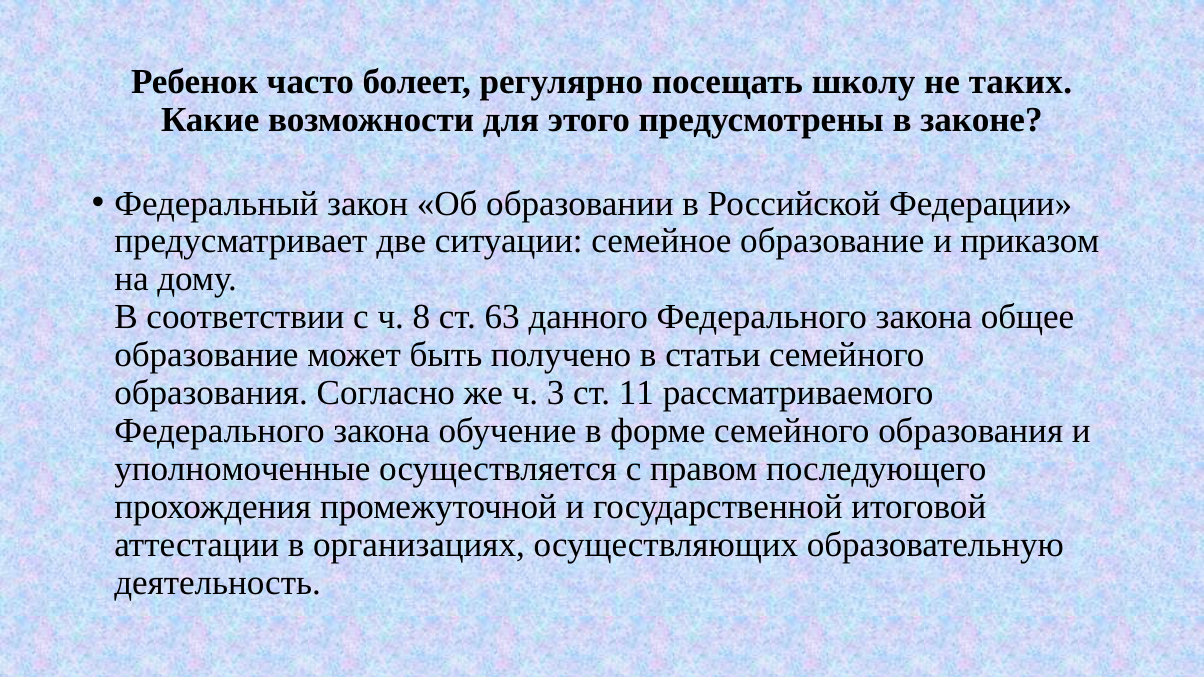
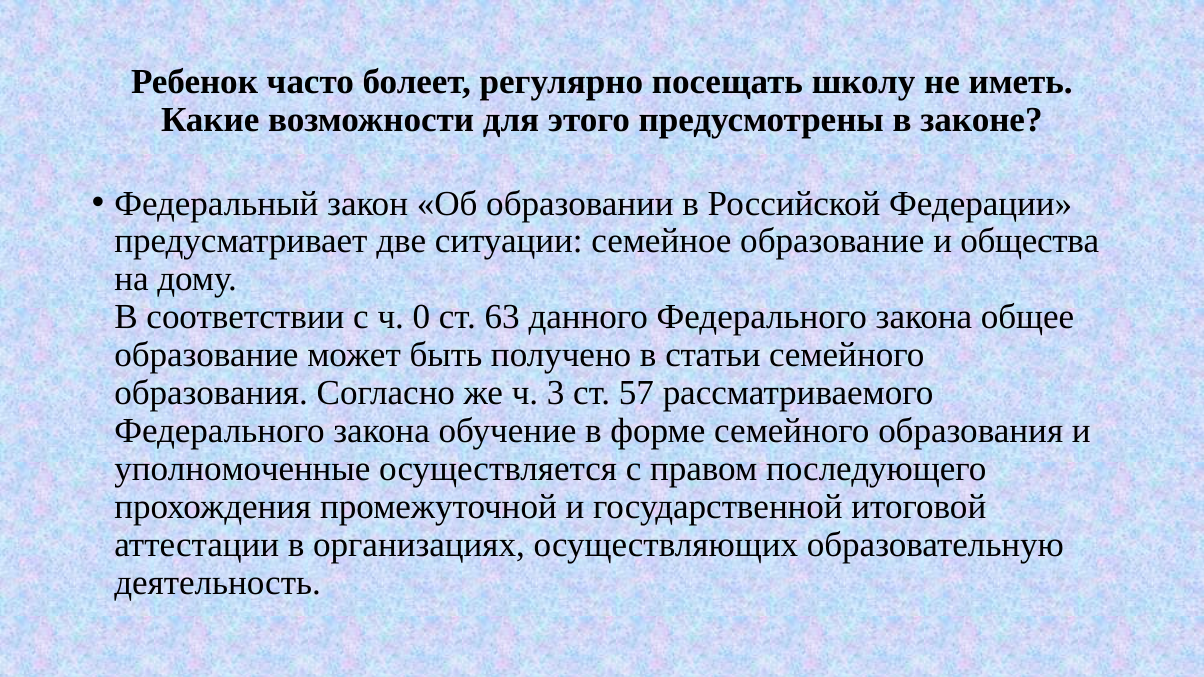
таких: таких -> иметь
приказом: приказом -> общества
8: 8 -> 0
11: 11 -> 57
